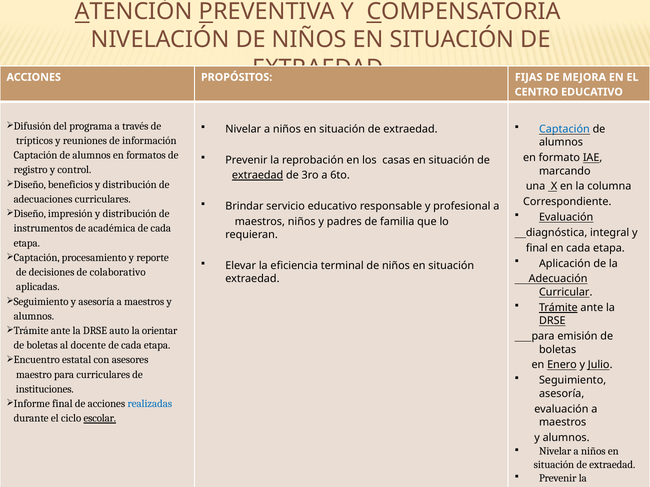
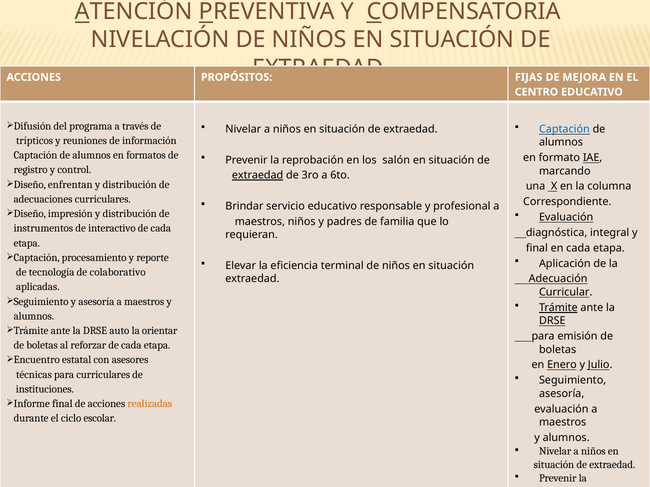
casas: casas -> salón
beneficios: beneficios -> enfrentan
académica: académica -> interactivo
decisiones: decisiones -> tecnología
docente: docente -> reforzar
maestro: maestro -> técnicas
realizadas colour: blue -> orange
escolar underline: present -> none
